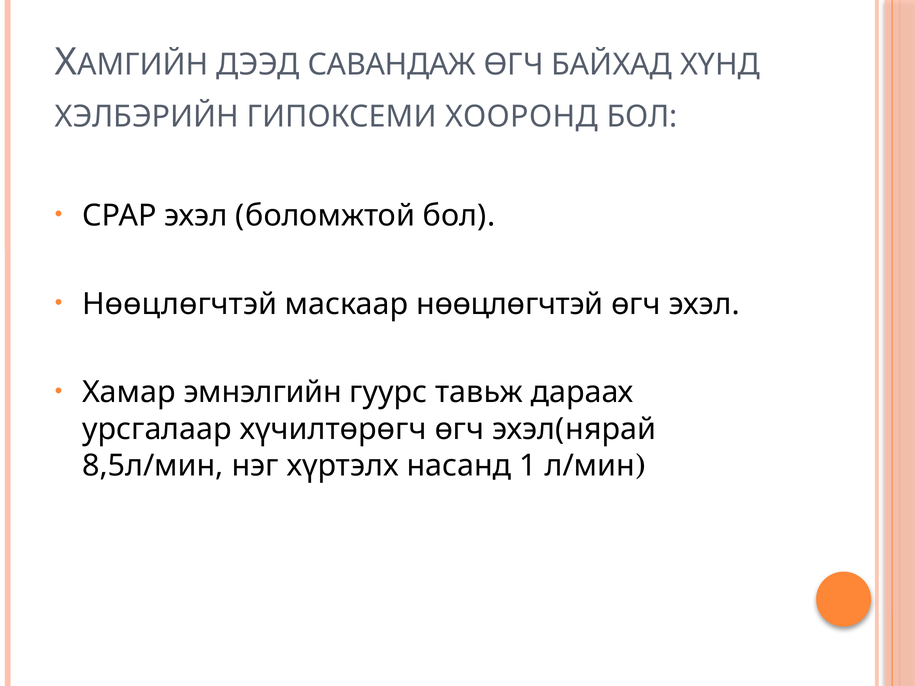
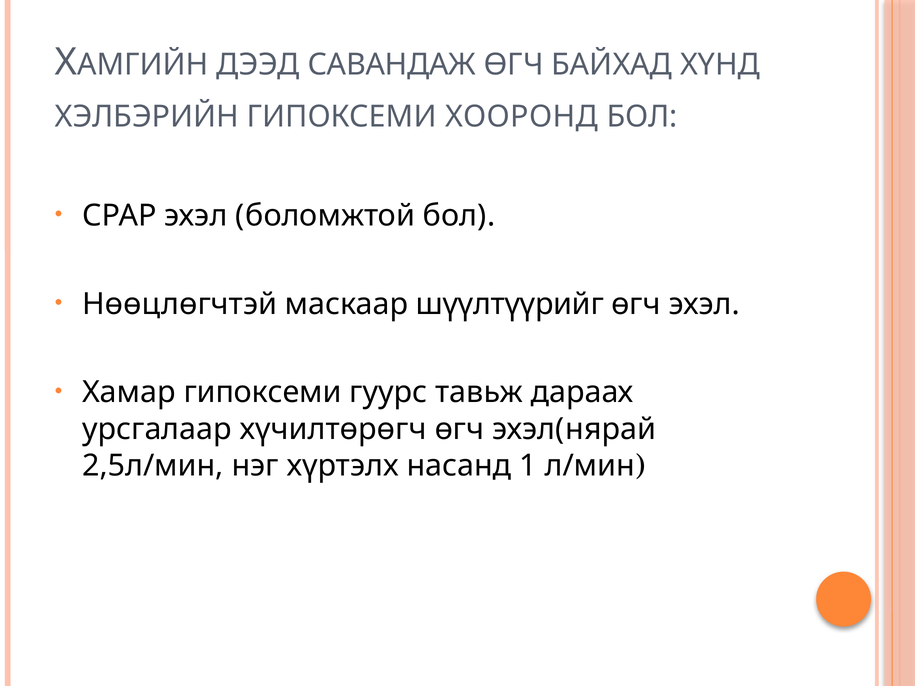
маскаар нөөцлөгчтэй: нөөцлөгчтэй -> шүүлтүүрийг
Хамар эмнэлгийн: эмнэлгийн -> гипоксеми
8,5л/мин: 8,5л/мин -> 2,5л/мин
